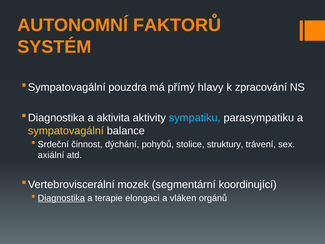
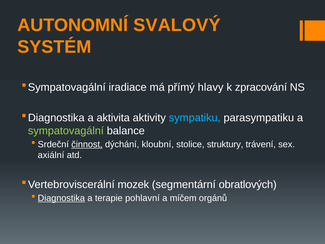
FAKTORŮ: FAKTORŮ -> SVALOVÝ
pouzdra: pouzdra -> iradiace
sympatovagální colour: yellow -> light green
činnost underline: none -> present
pohybů: pohybů -> kloubní
koordinující: koordinující -> obratlových
elongaci: elongaci -> pohlavní
vláken: vláken -> míčem
